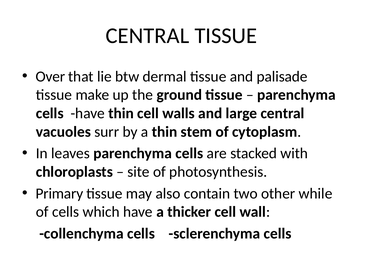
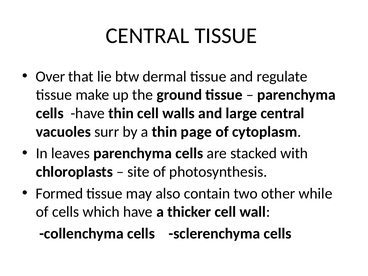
palisade: palisade -> regulate
stem: stem -> page
Primary: Primary -> Formed
